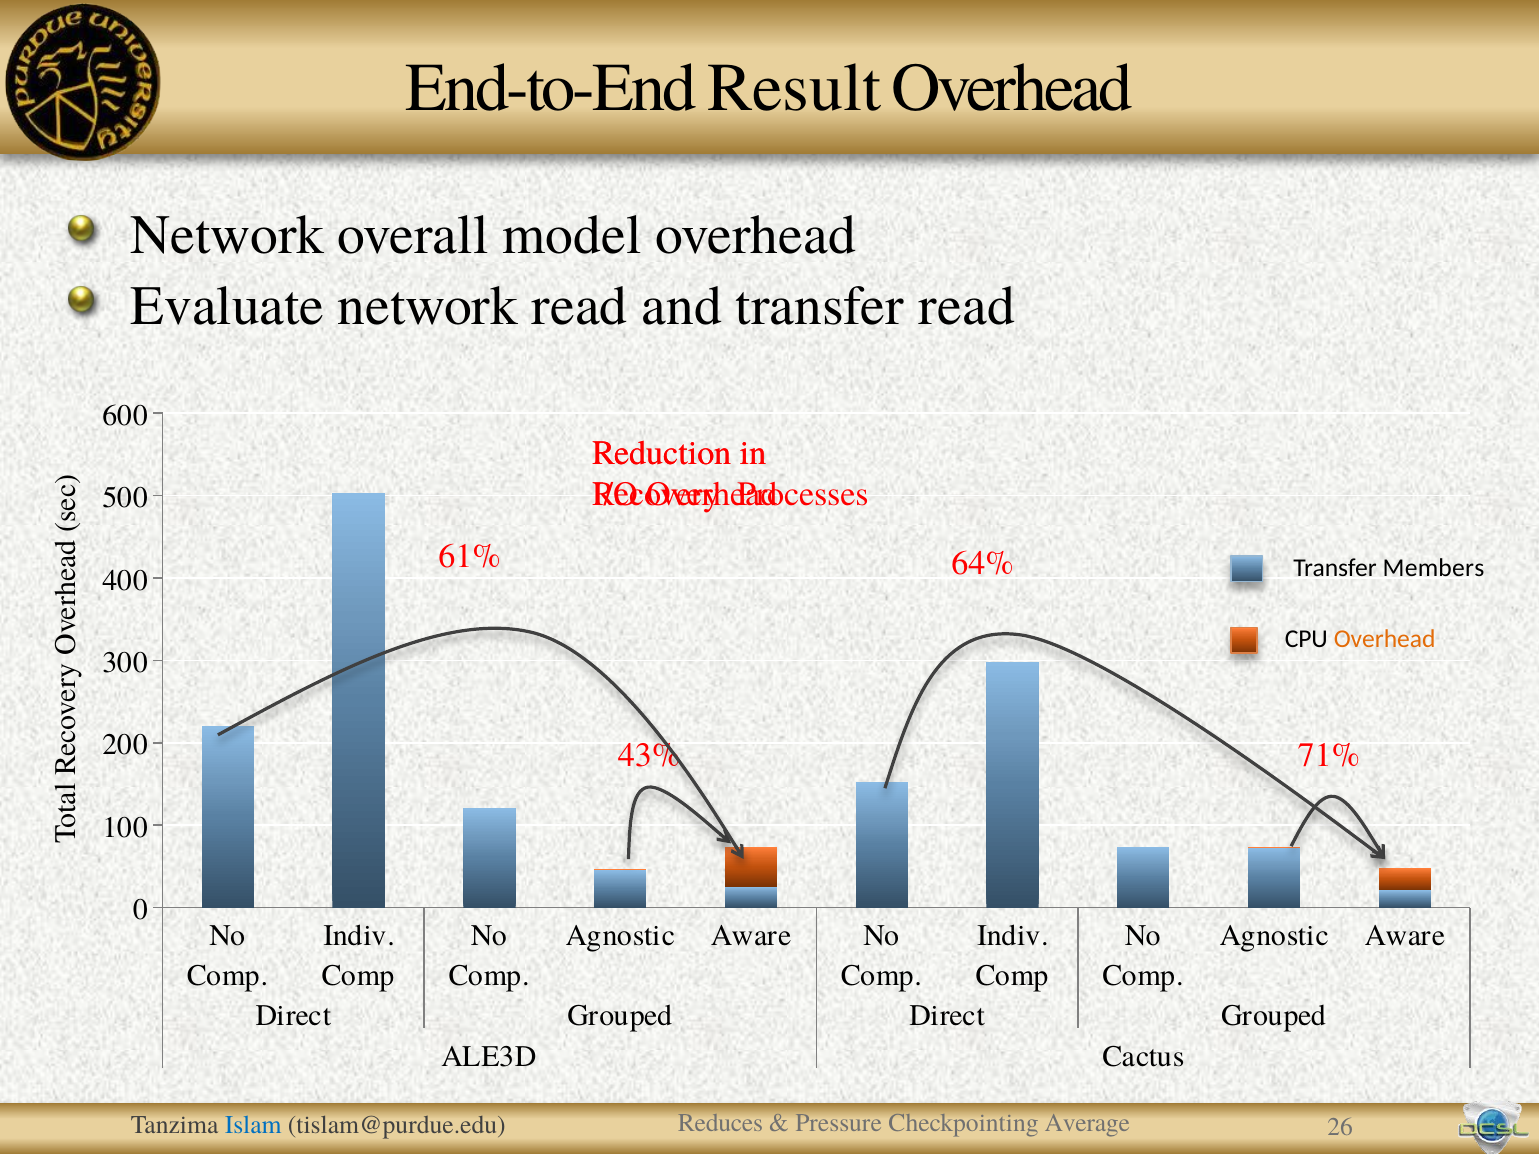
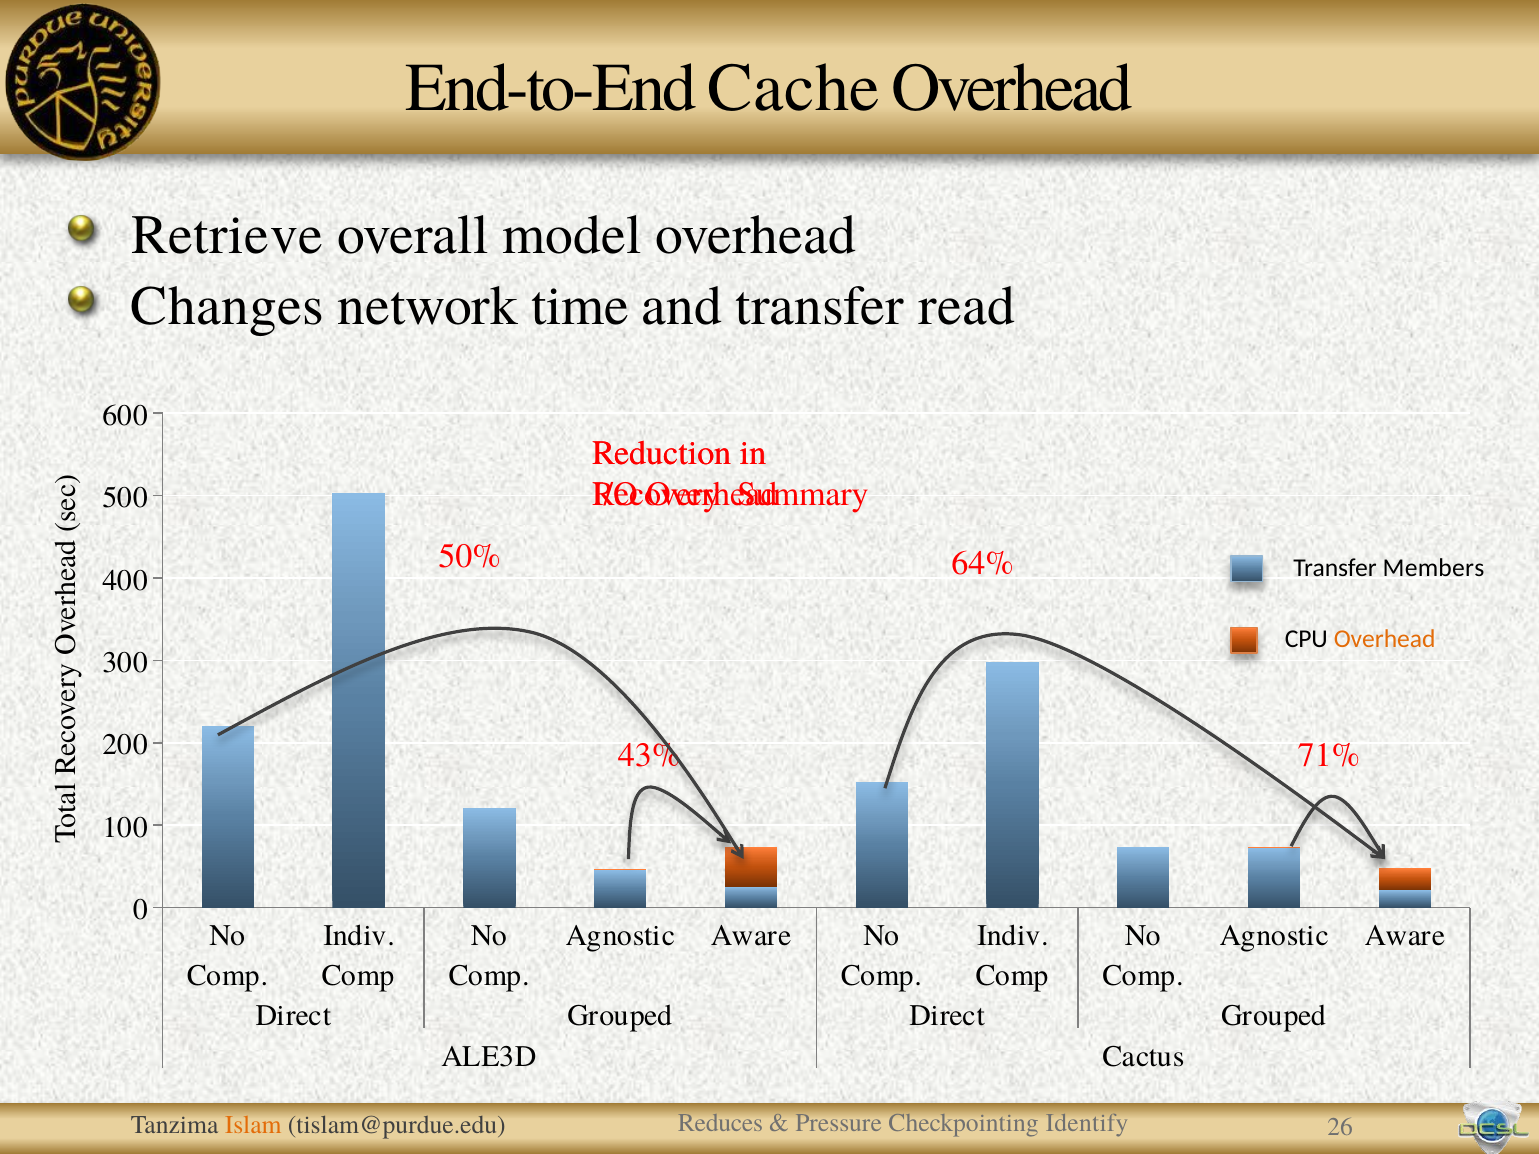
Result: Result -> Cache
Network at (228, 235): Network -> Retrieve
Evaluate: Evaluate -> Changes
network read: read -> time
Processes: Processes -> Summary
61%: 61% -> 50%
Average: Average -> Identify
Islam colour: blue -> orange
